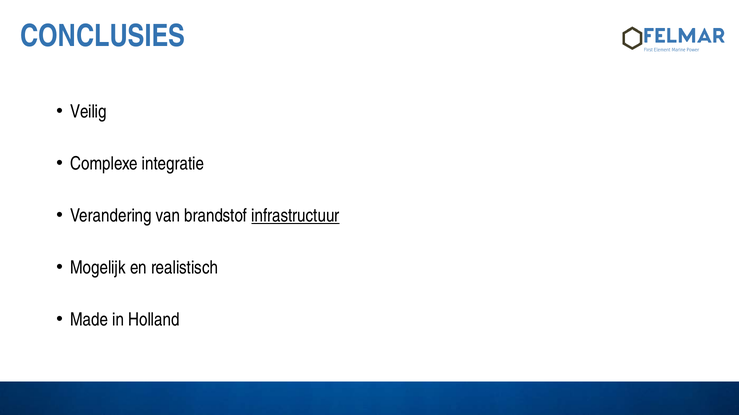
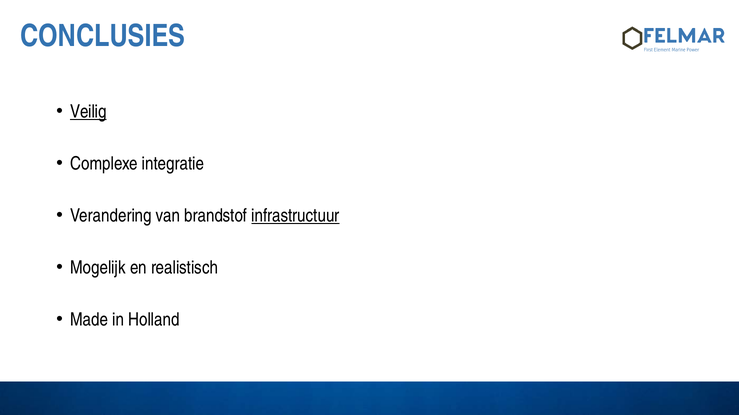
Veilig underline: none -> present
